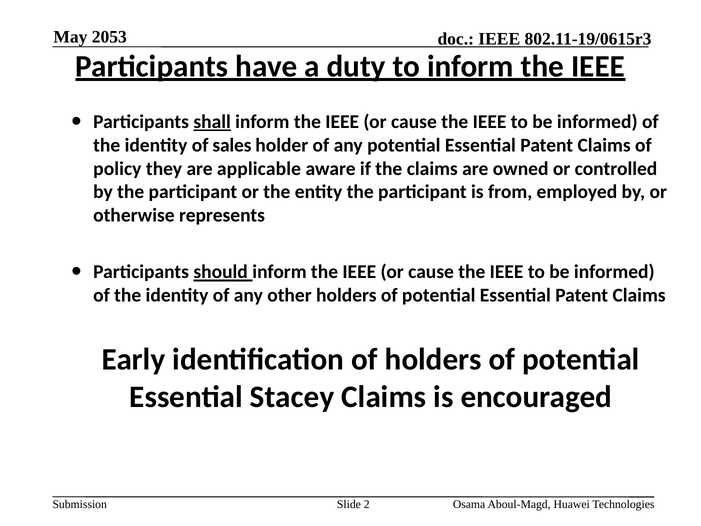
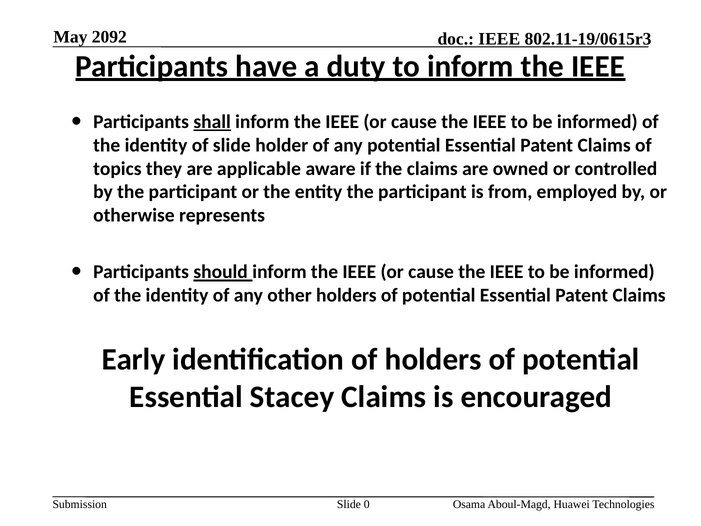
2053: 2053 -> 2092
of sales: sales -> slide
policy: policy -> topics
2: 2 -> 0
